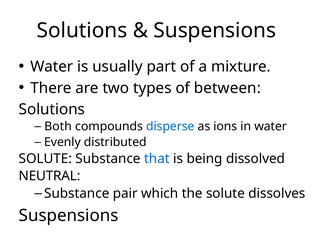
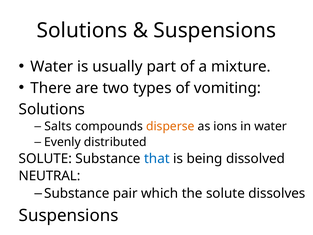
between: between -> vomiting
Both: Both -> Salts
disperse colour: blue -> orange
